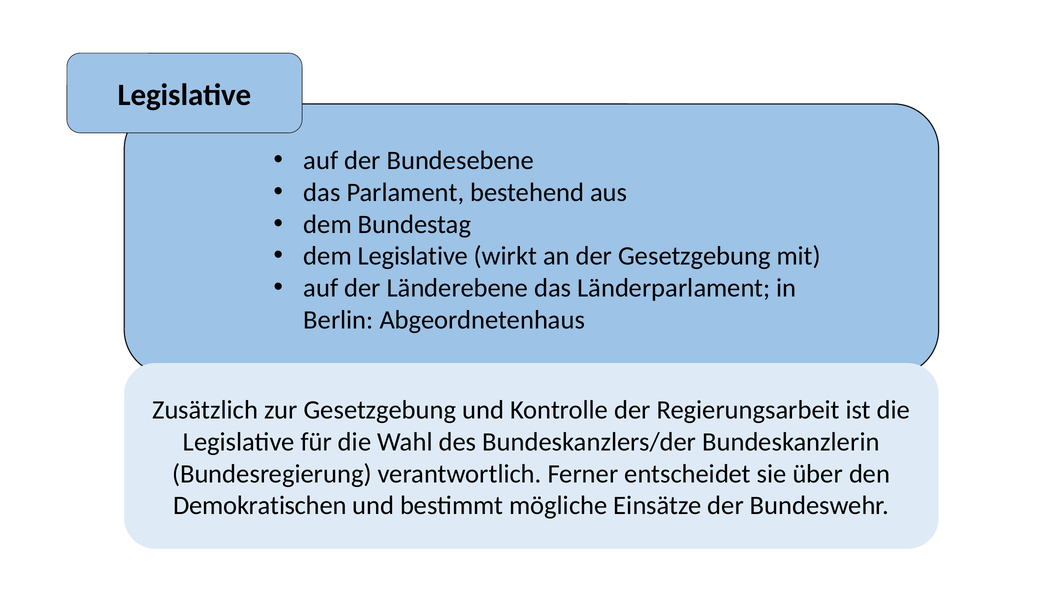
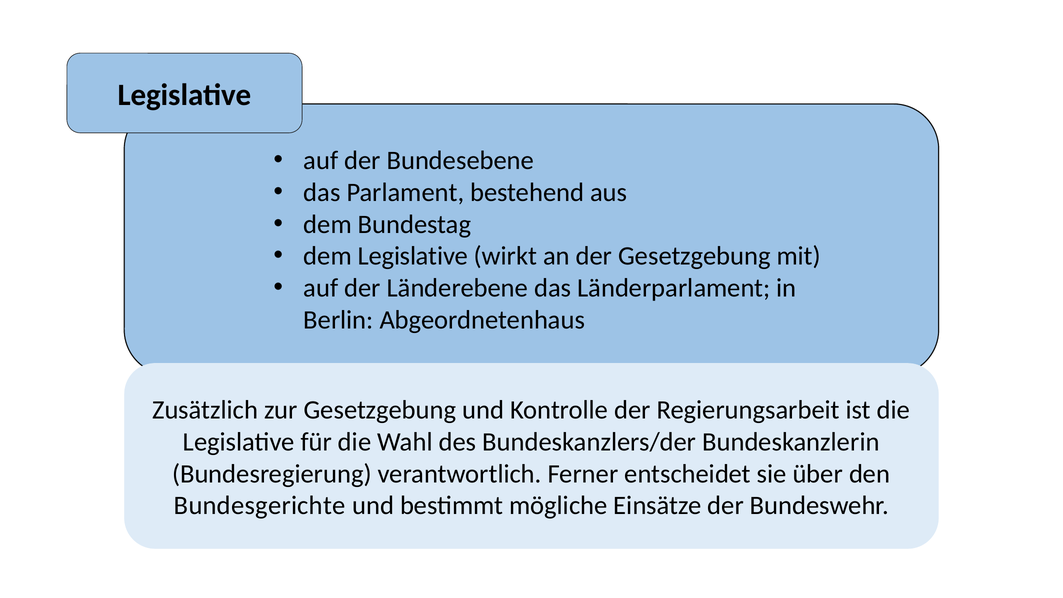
Demokratischen: Demokratischen -> Bundesgerichte
